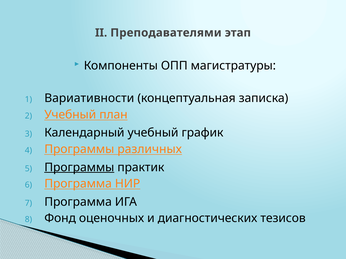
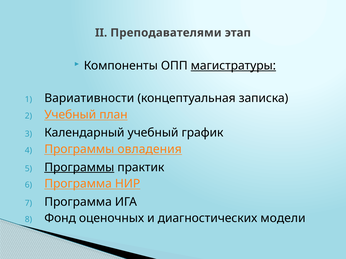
магистратуры underline: none -> present
различных: различных -> овладения
тезисов: тезисов -> модели
